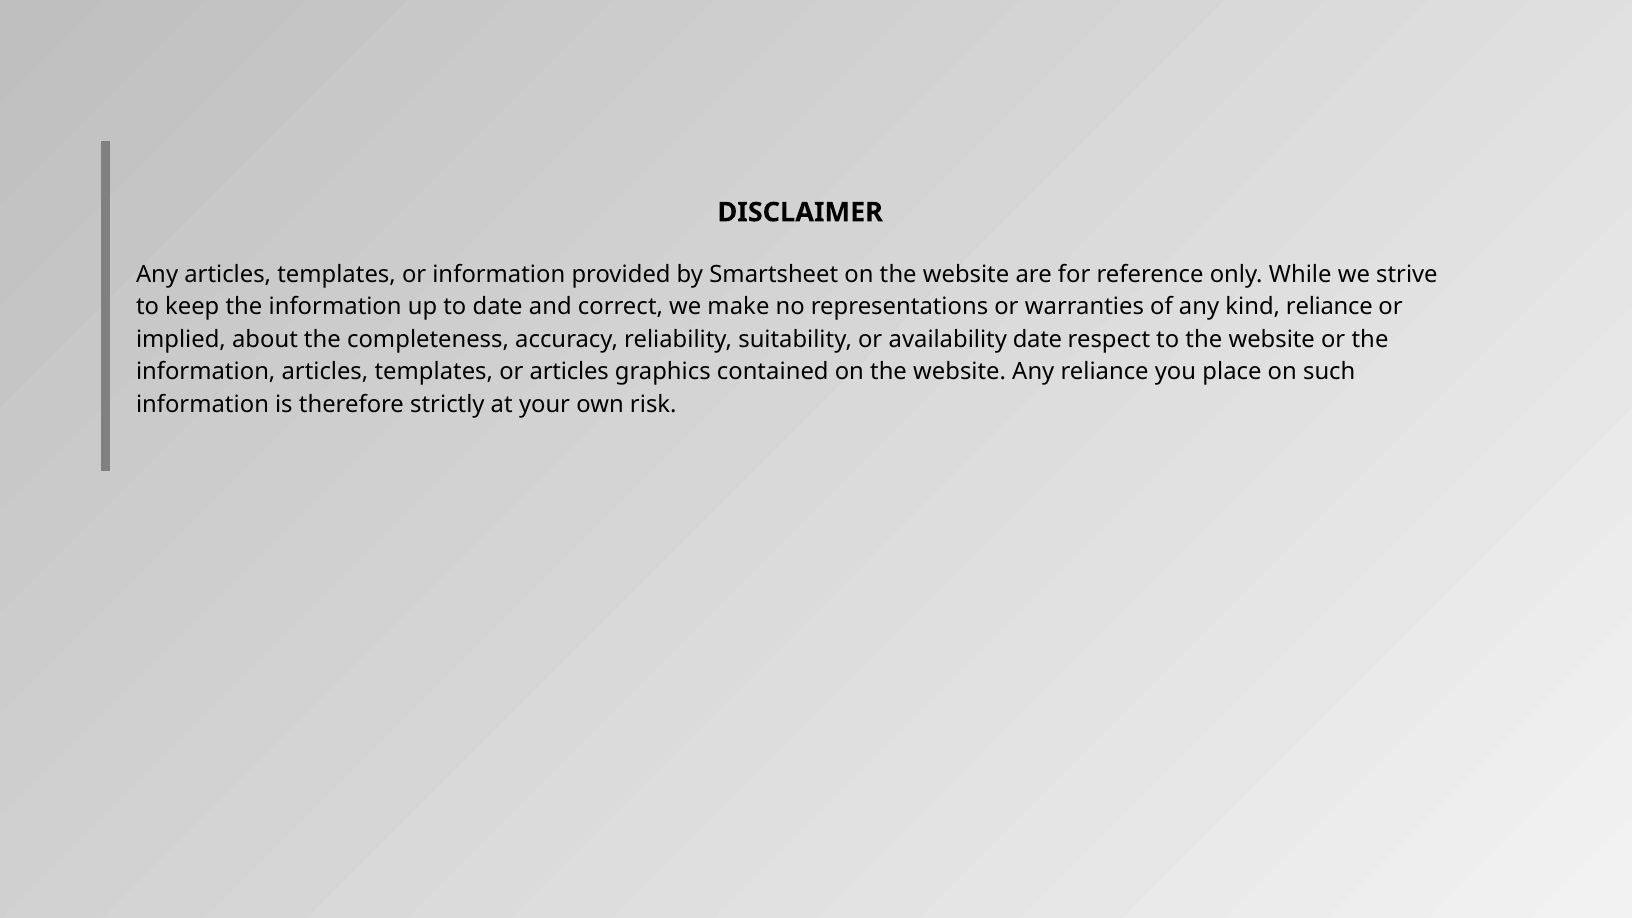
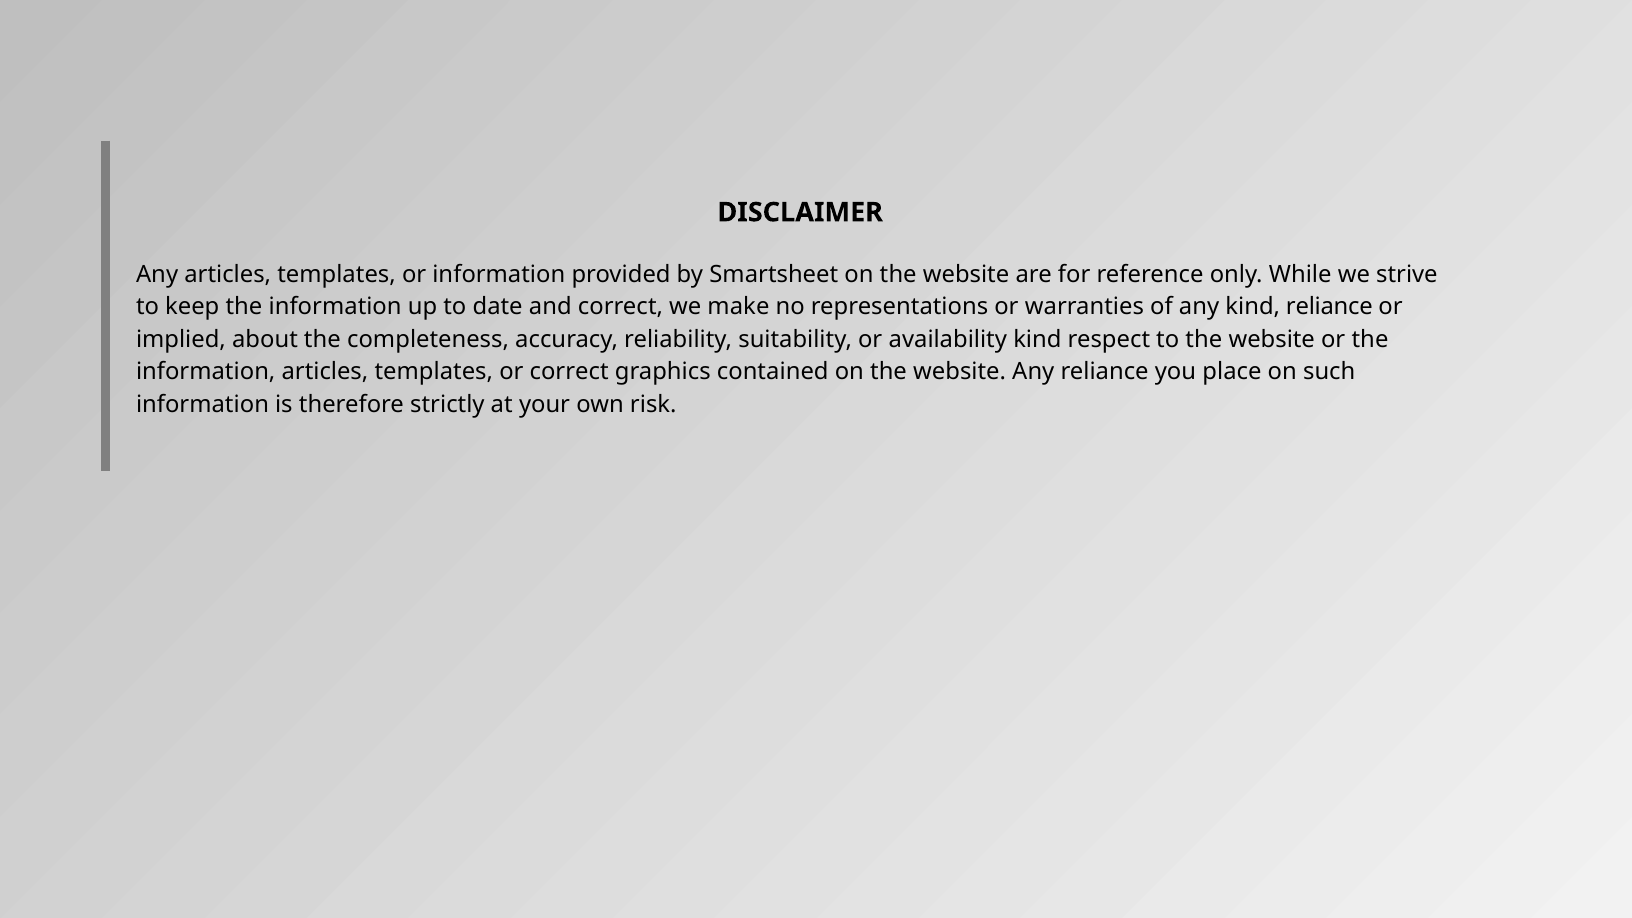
availability date: date -> kind
or articles: articles -> correct
